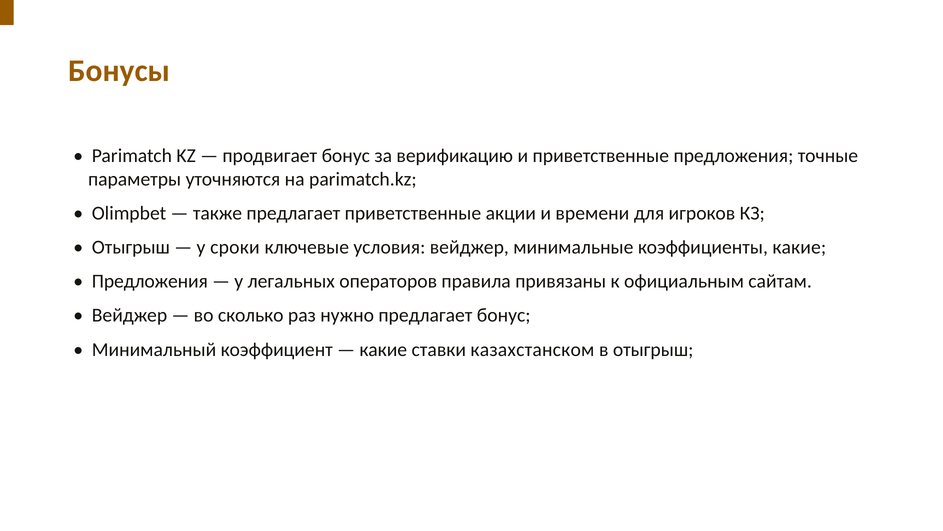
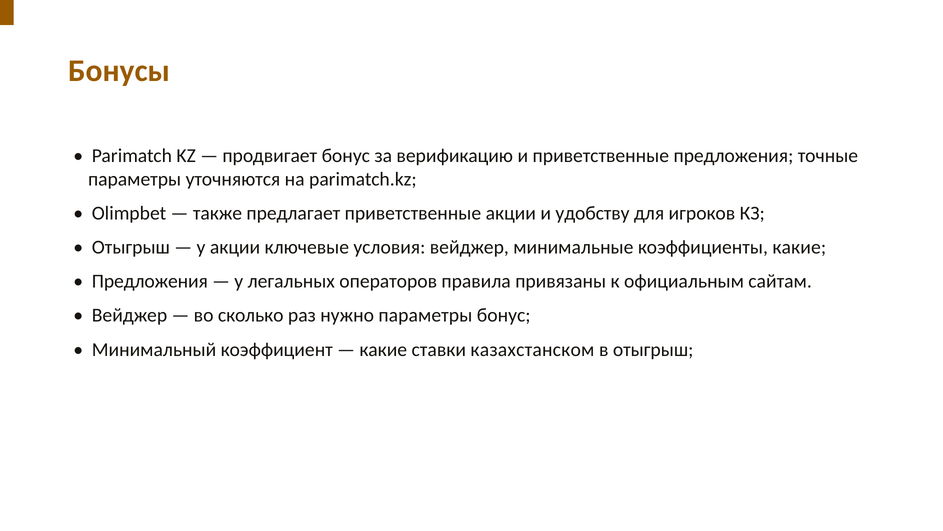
времени: времени -> удобству
у сроки: сроки -> акции
нужно предлагает: предлагает -> параметры
